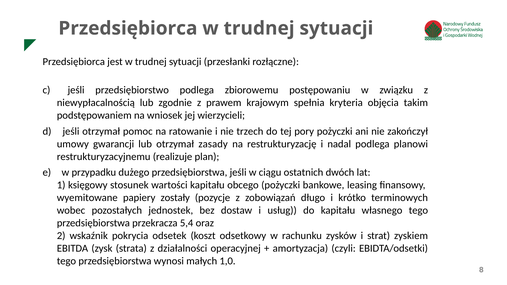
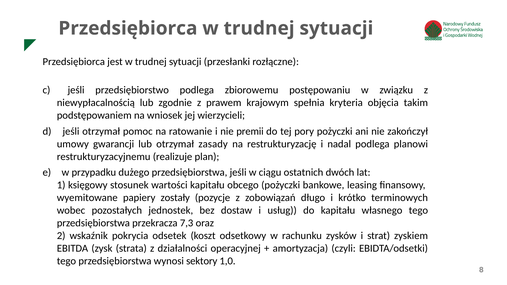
trzech: trzech -> premii
5,4: 5,4 -> 7,3
małych: małych -> sektory
